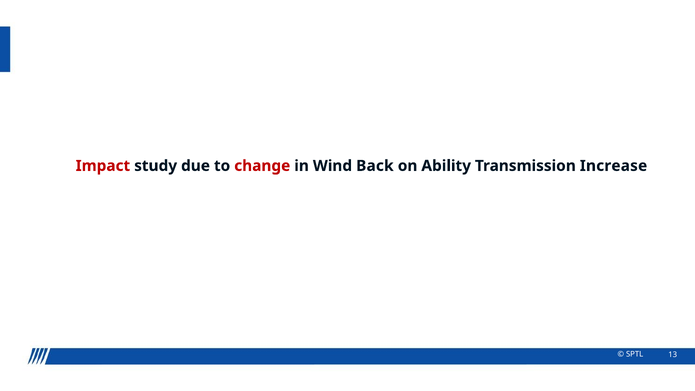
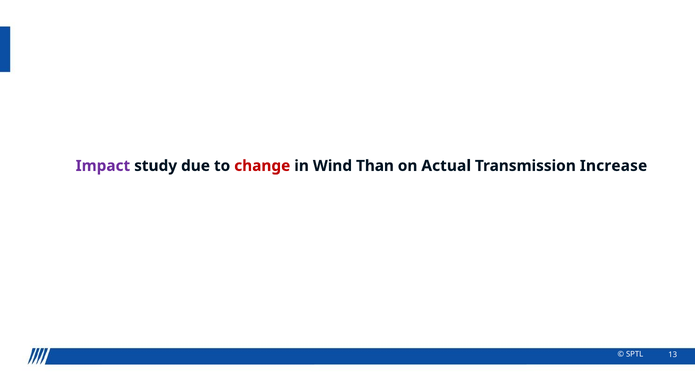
Impact colour: red -> purple
Back: Back -> Than
Ability: Ability -> Actual
